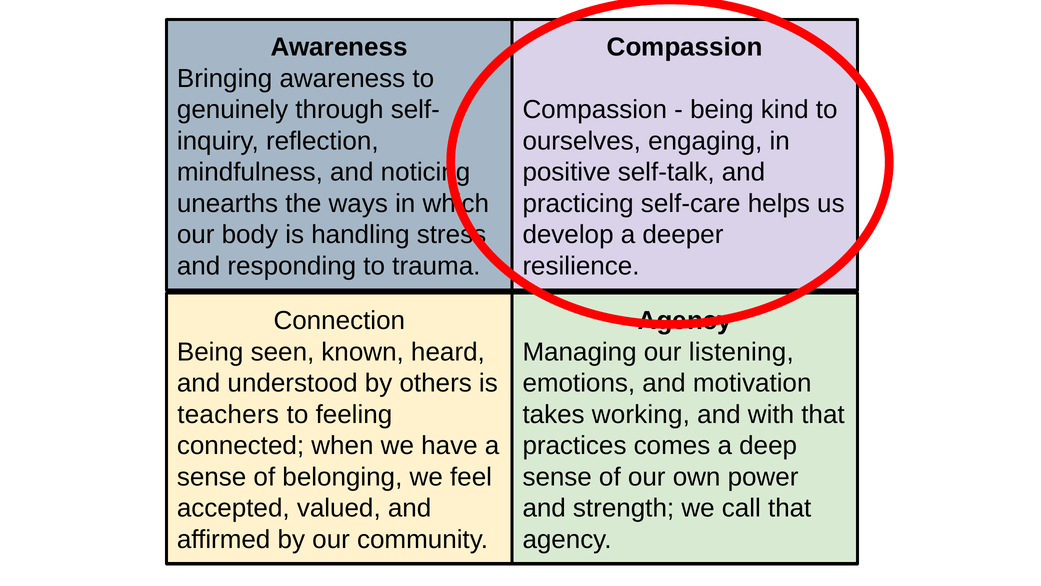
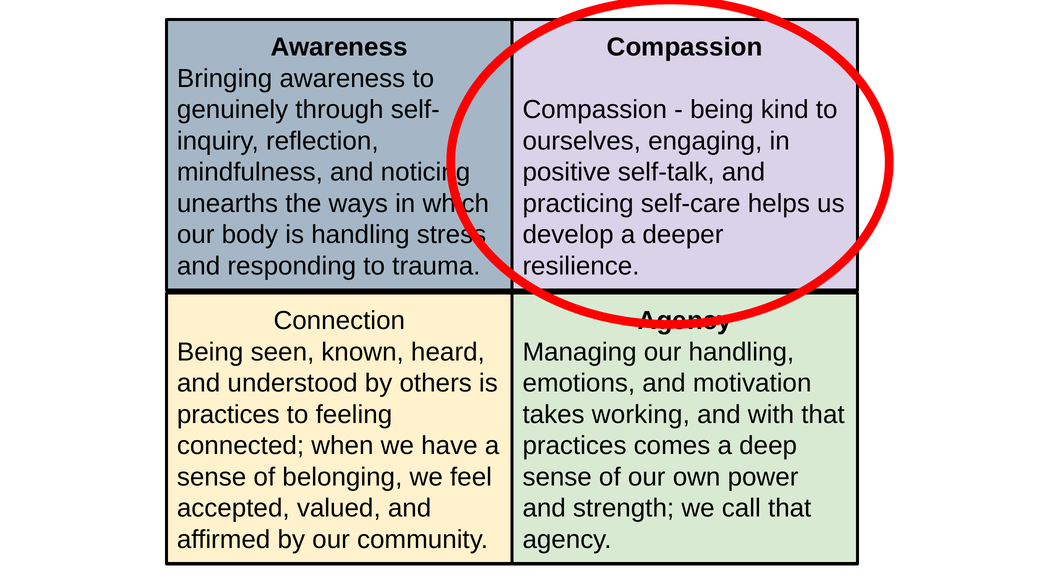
our listening: listening -> handling
teachers at (228, 414): teachers -> practices
